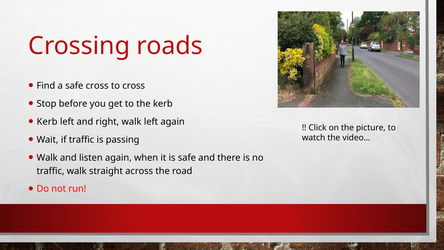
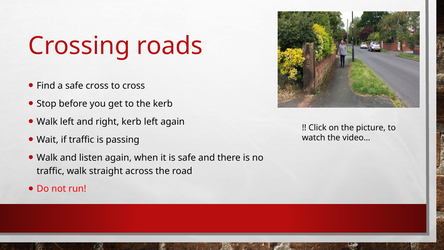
Kerb at (47, 122): Kerb -> Walk
right walk: walk -> kerb
